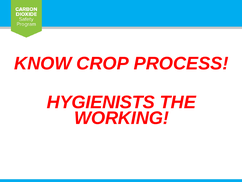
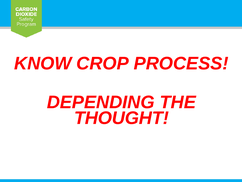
HYGIENISTS: HYGIENISTS -> DEPENDING
WORKING: WORKING -> THOUGHT
